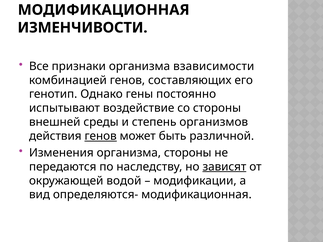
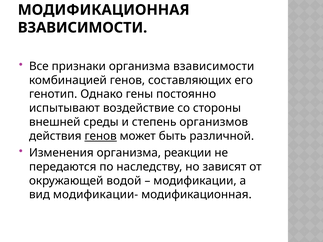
ИЗМЕНЧИВОСТИ at (83, 28): ИЗМЕНЧИВОСТИ -> ВЗАВИСИМОСТИ
организма стороны: стороны -> реакции
зависят underline: present -> none
определяются-: определяются- -> модификации-
